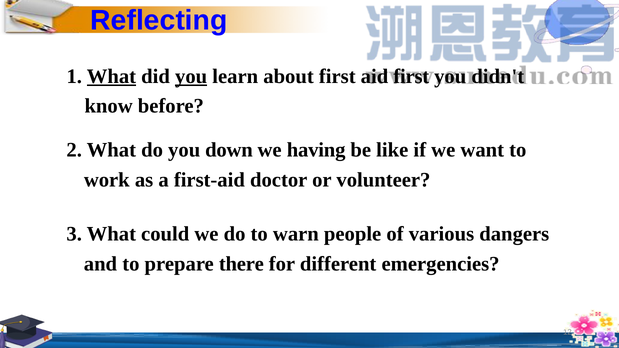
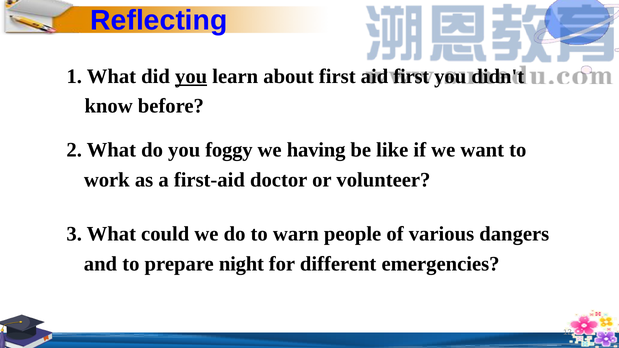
What at (111, 76) underline: present -> none
down: down -> foggy
there: there -> night
